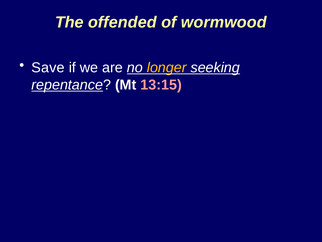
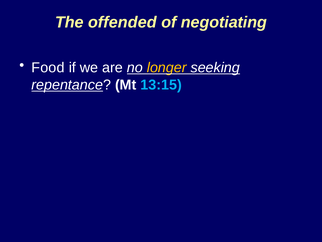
wormwood: wormwood -> negotiating
Save: Save -> Food
13:15 colour: pink -> light blue
